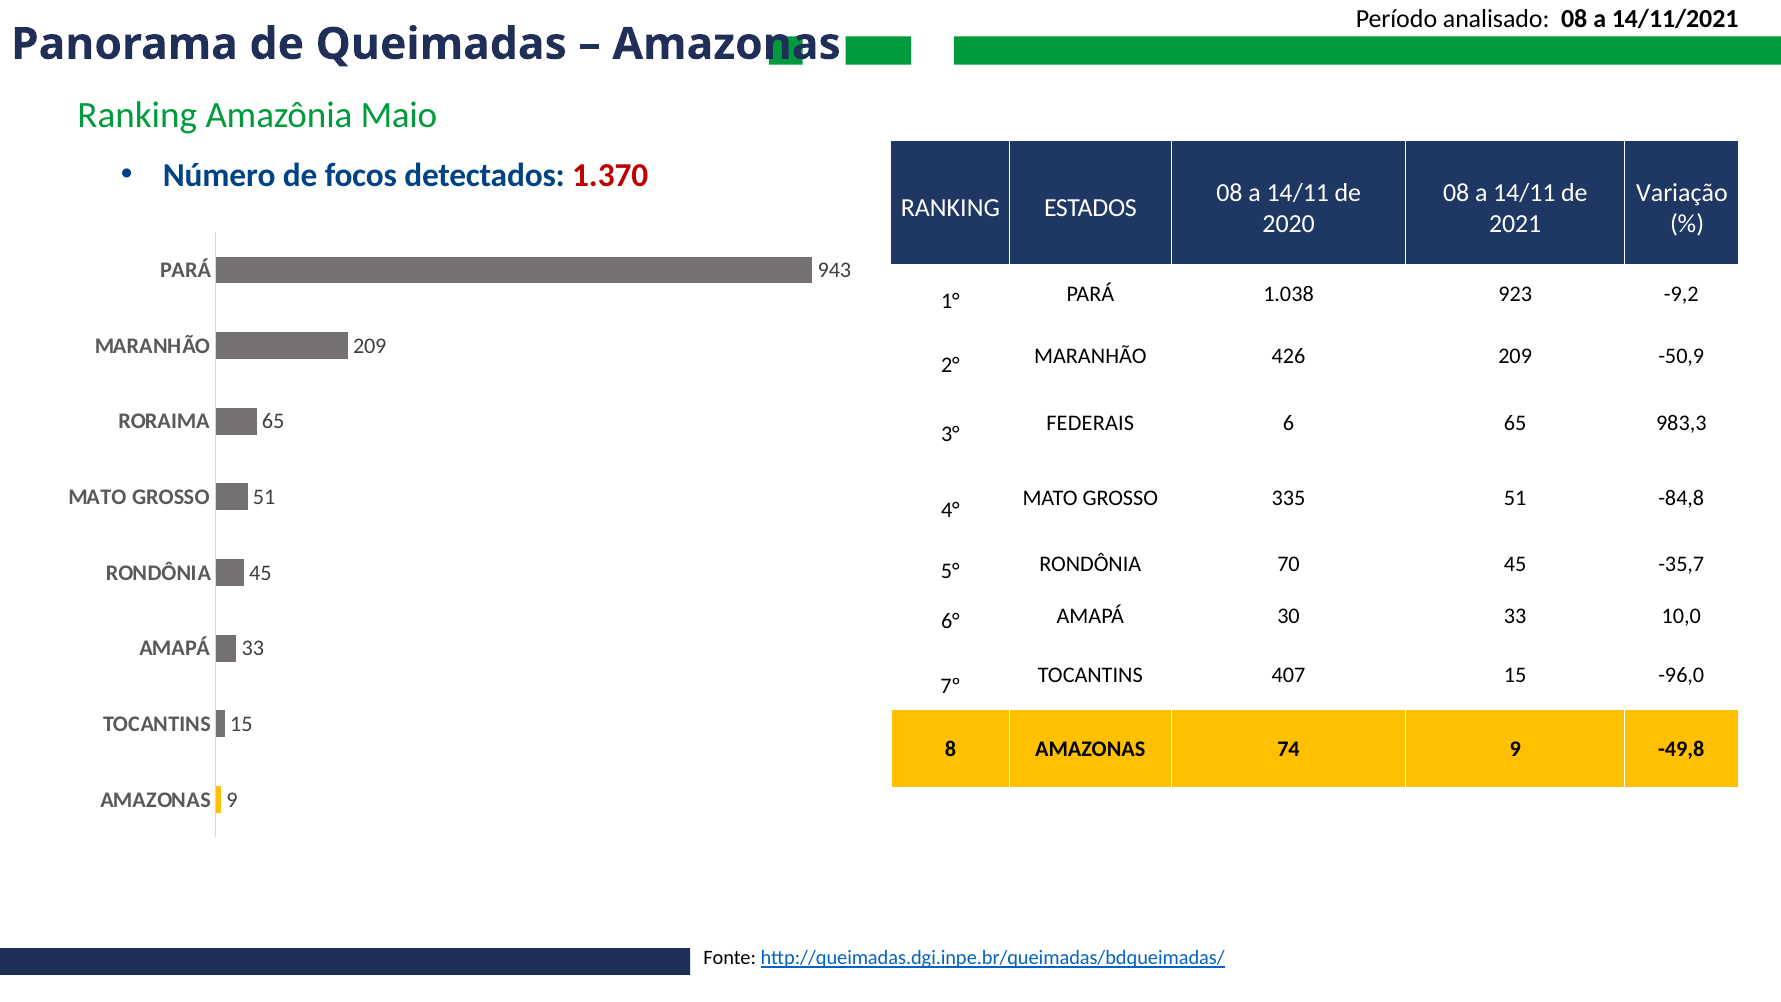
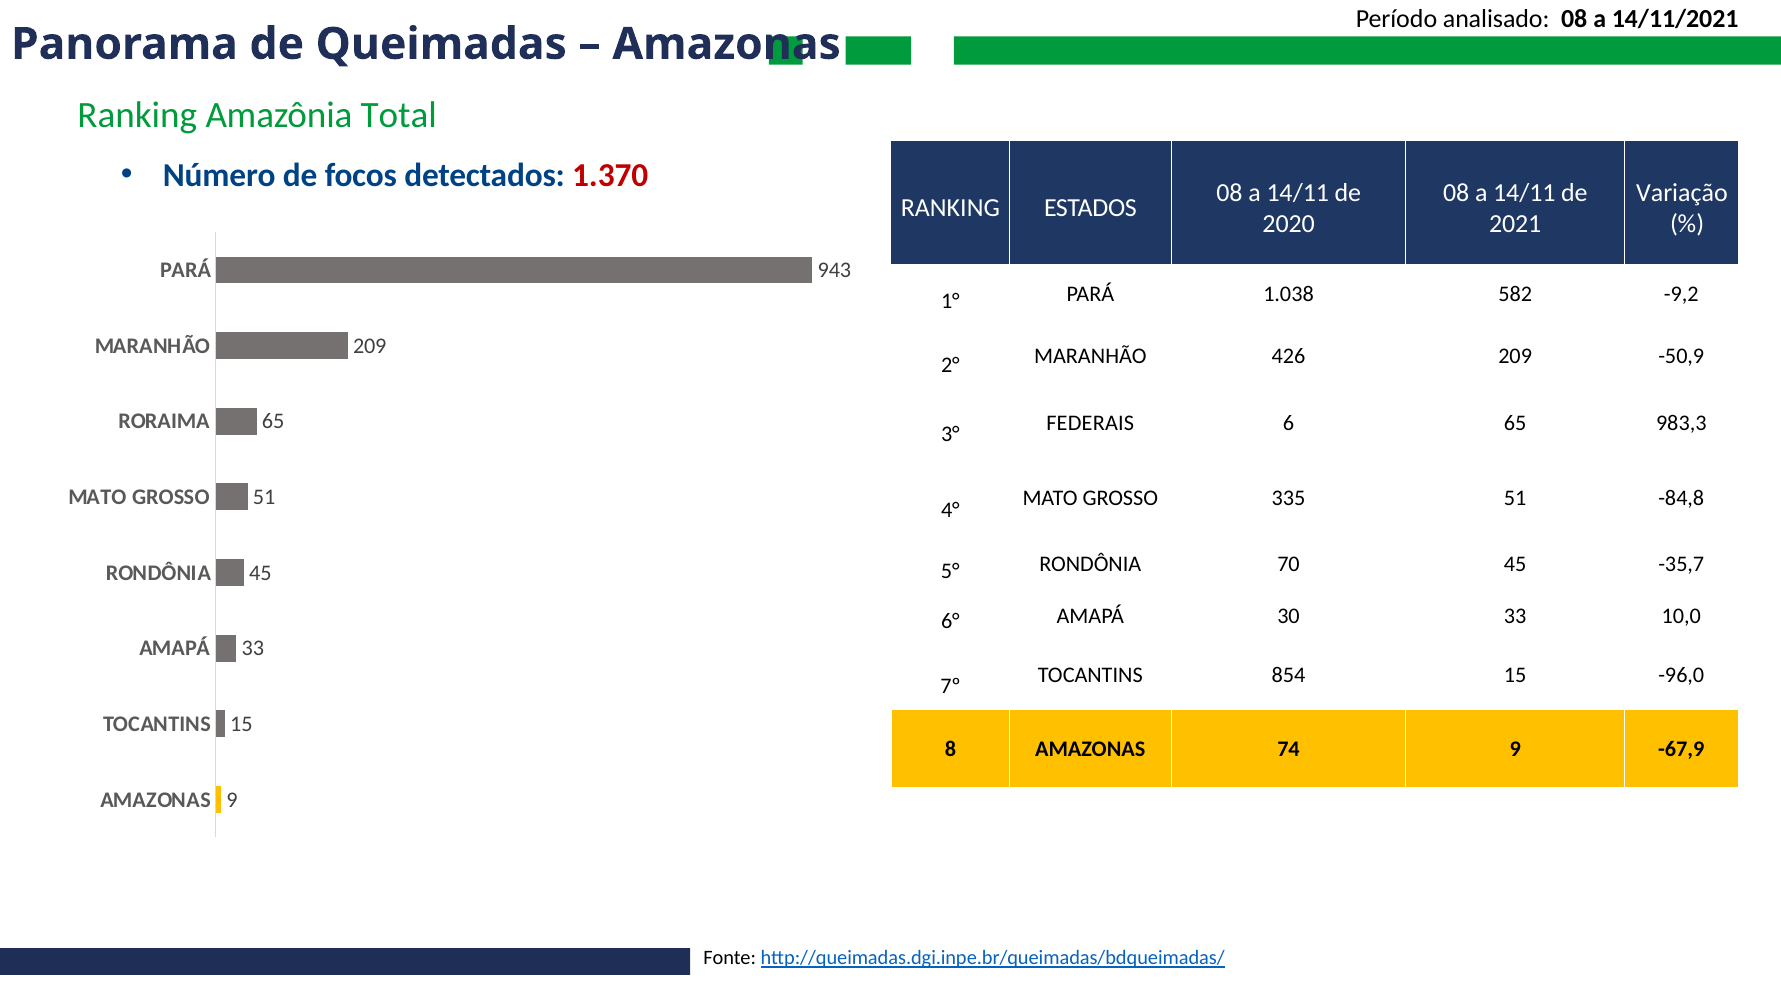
Maio: Maio -> Total
923: 923 -> 582
407: 407 -> 854
-49,8: -49,8 -> -67,9
